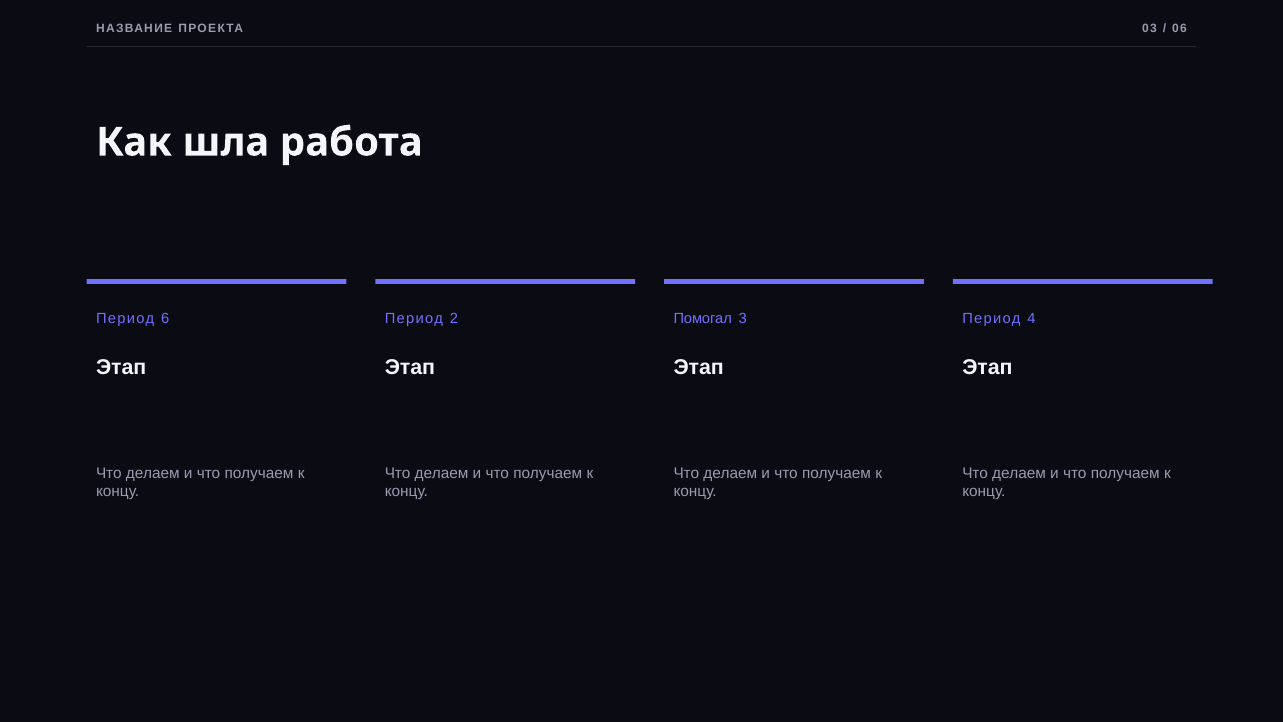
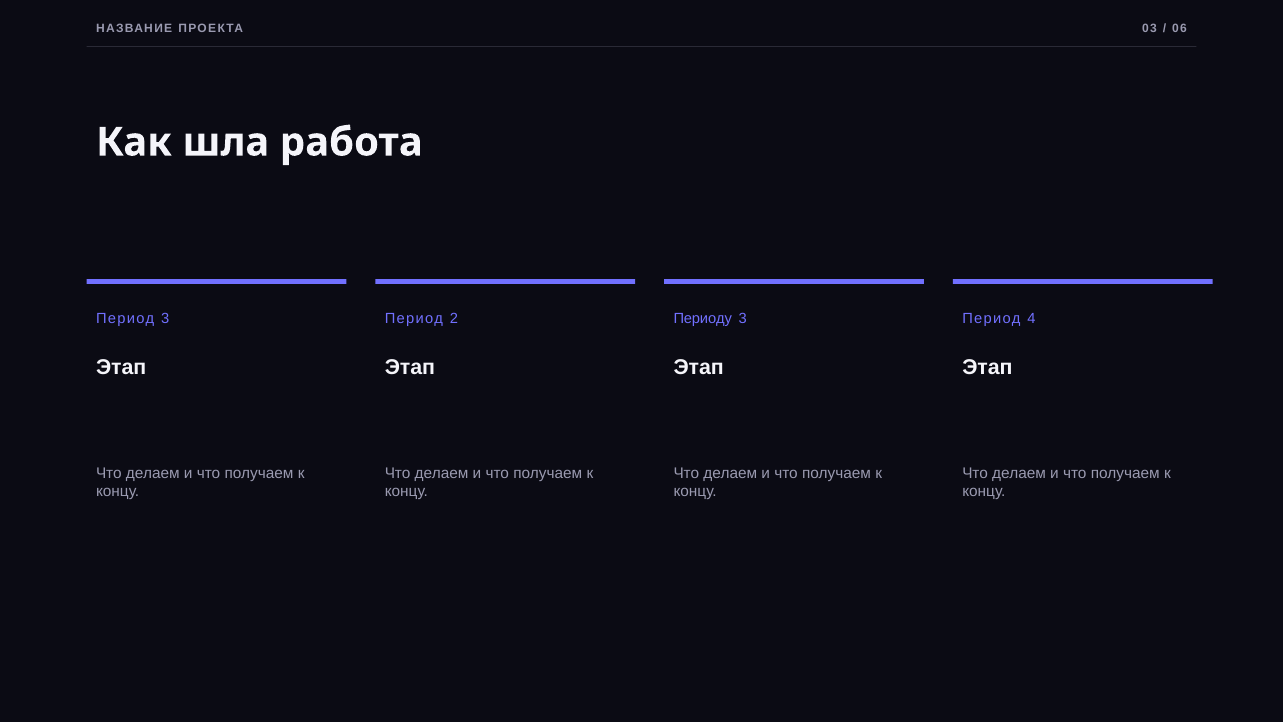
Период 6: 6 -> 3
Помогал: Помогал -> Периоду
